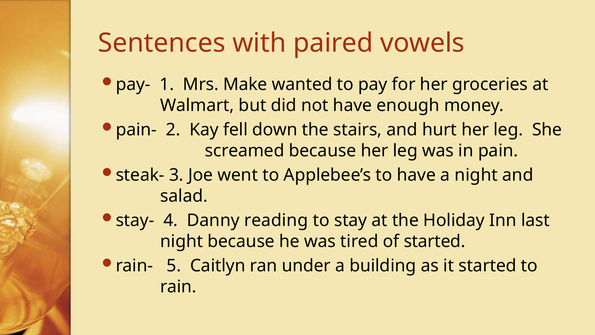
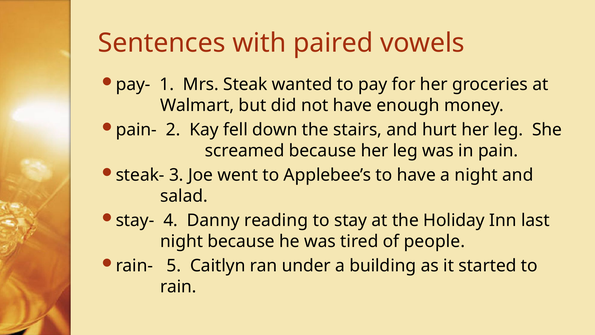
Make: Make -> Steak
of started: started -> people
